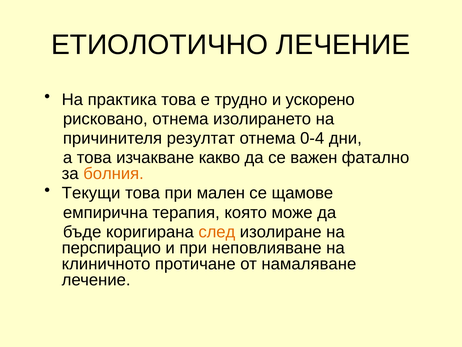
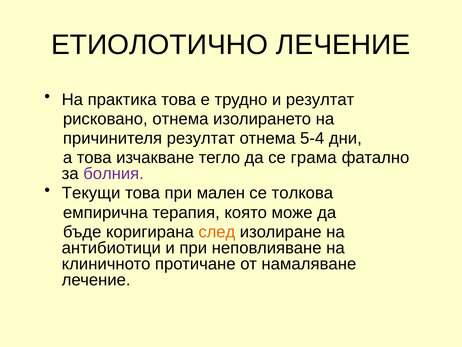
и ускорено: ускорено -> резултат
0-4: 0-4 -> 5-4
какво: какво -> тегло
важен: важен -> грама
болния colour: orange -> purple
щамове: щамове -> толкова
перспирацио: перспирацио -> антибиотици
